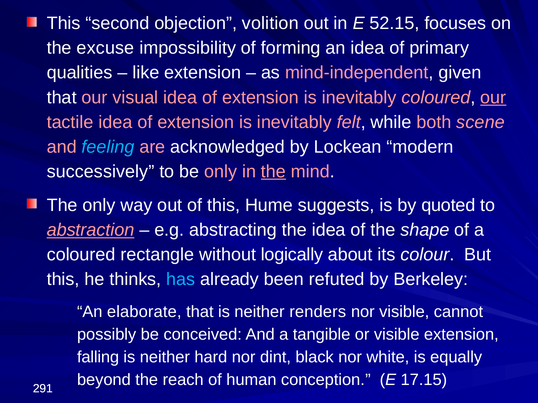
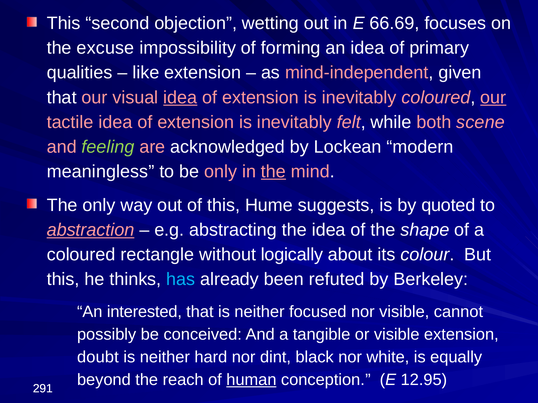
volition: volition -> wetting
52.15: 52.15 -> 66.69
idea at (180, 98) underline: none -> present
feeling colour: light blue -> light green
successively: successively -> meaningless
elaborate: elaborate -> interested
renders: renders -> focused
falling: falling -> doubt
human underline: none -> present
17.15: 17.15 -> 12.95
